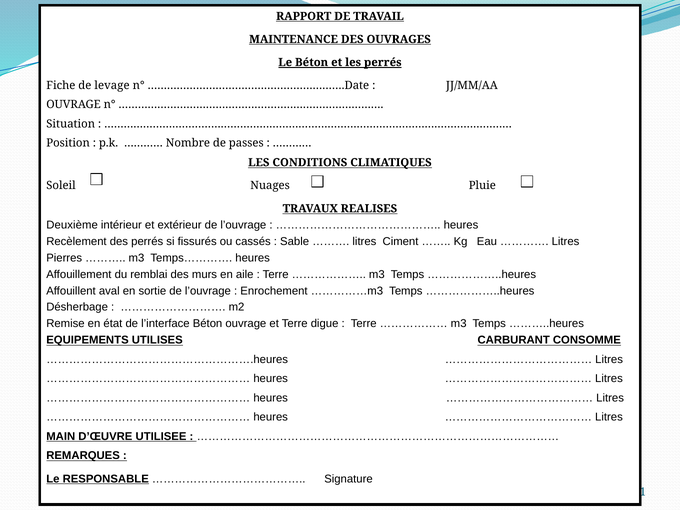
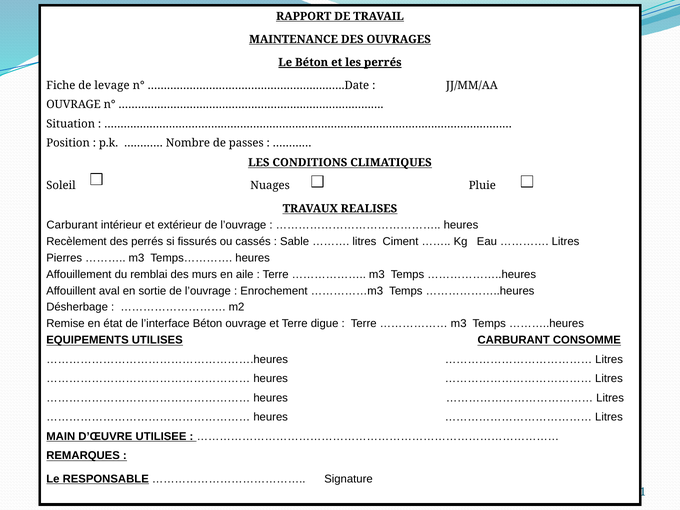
Deuxième at (72, 225): Deuxième -> Carburant
